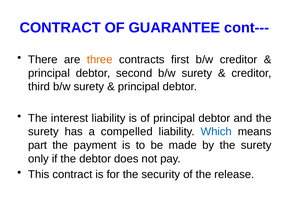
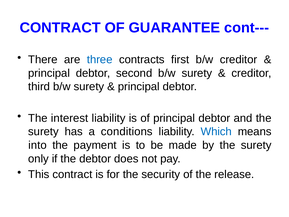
three colour: orange -> blue
compelled: compelled -> conditions
part: part -> into
